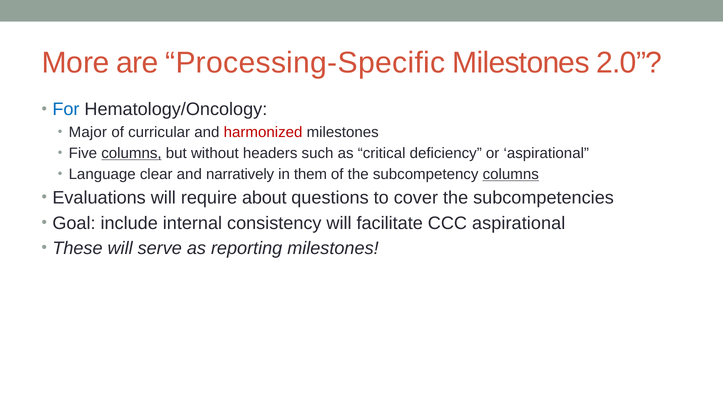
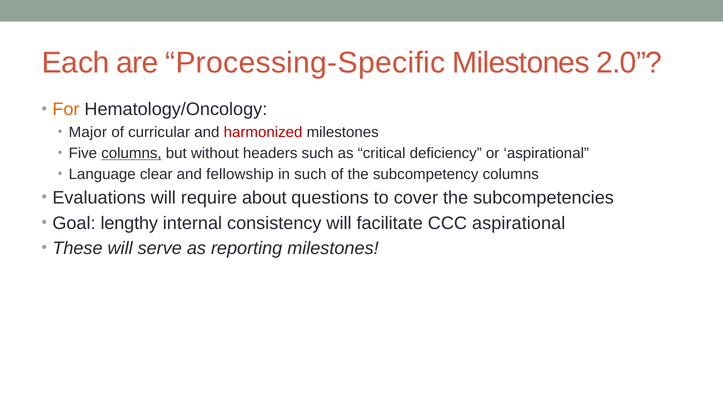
More: More -> Each
For colour: blue -> orange
narratively: narratively -> fellowship
in them: them -> such
columns at (511, 175) underline: present -> none
include: include -> lengthy
